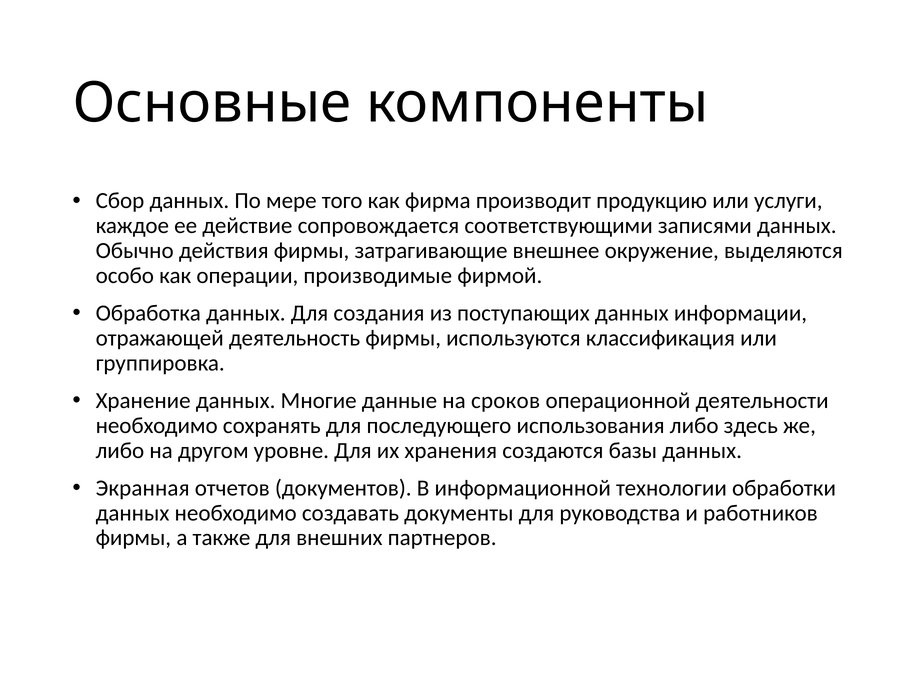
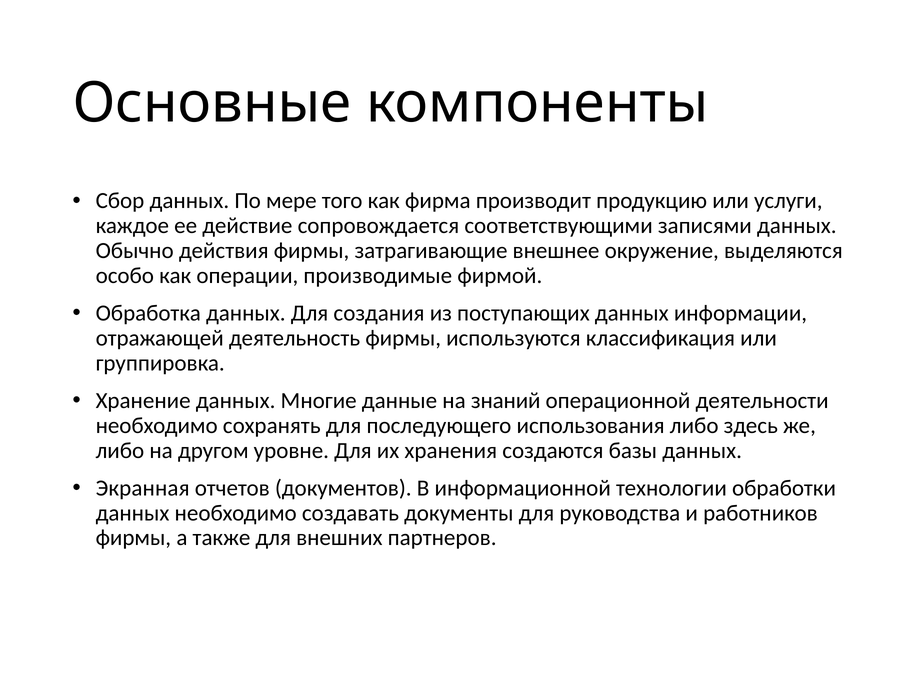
сроков: сроков -> знаний
